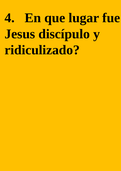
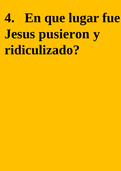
discípulo: discípulo -> pusieron
